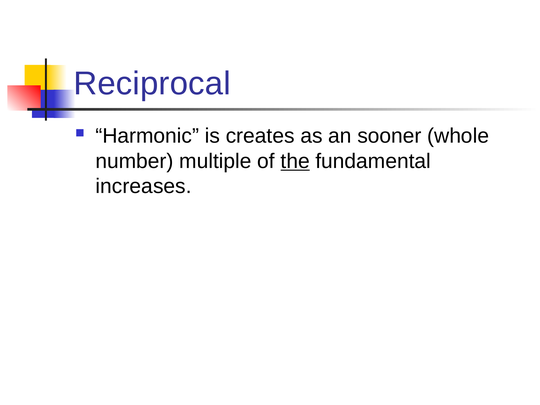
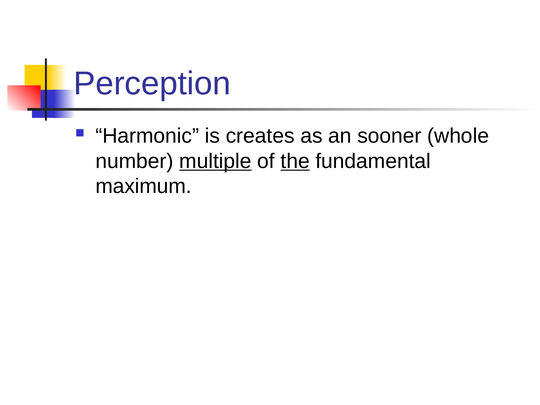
Reciprocal: Reciprocal -> Perception
multiple underline: none -> present
increases: increases -> maximum
